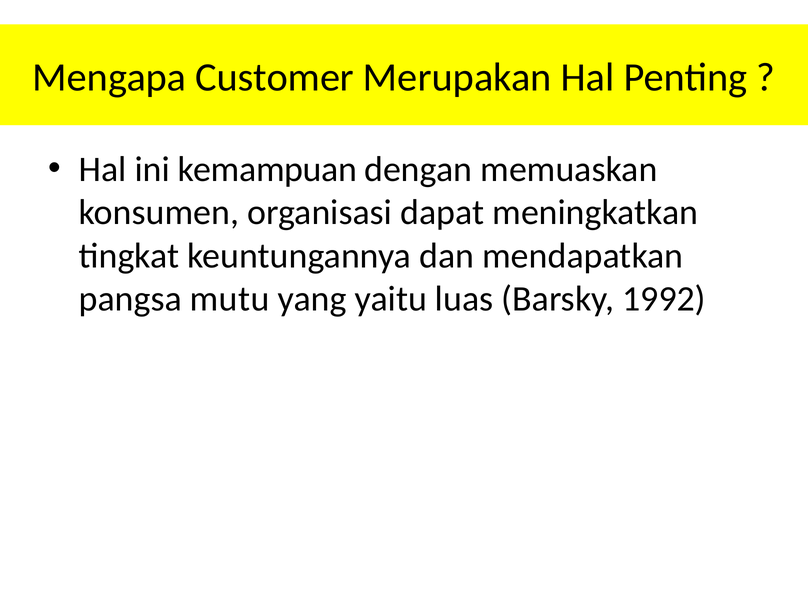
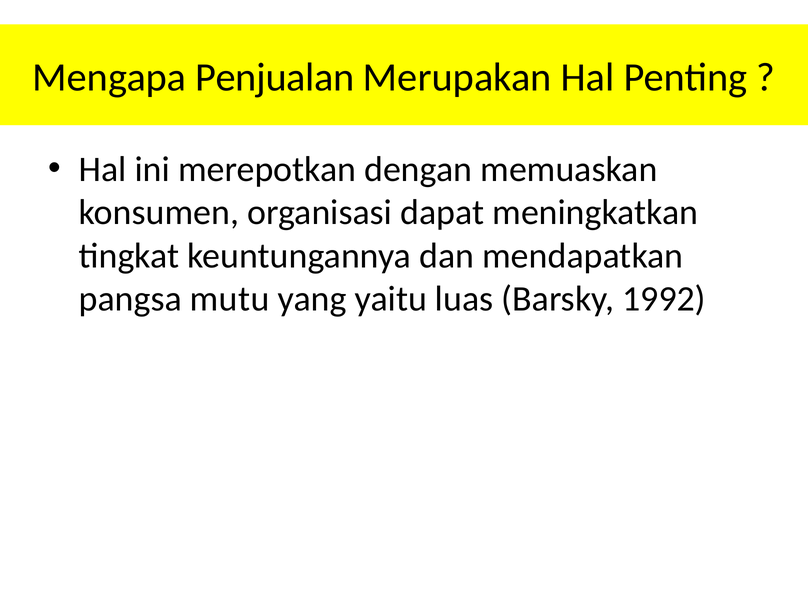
Customer: Customer -> Penjualan
kemampuan: kemampuan -> merepotkan
